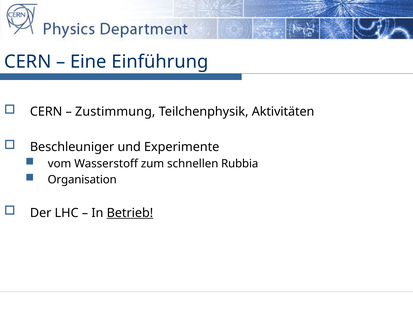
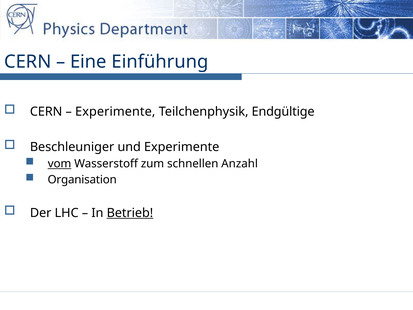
Zustimmung at (115, 111): Zustimmung -> Experimente
Aktivitäten: Aktivitäten -> Endgültige
vom underline: none -> present
Rubbia: Rubbia -> Anzahl
